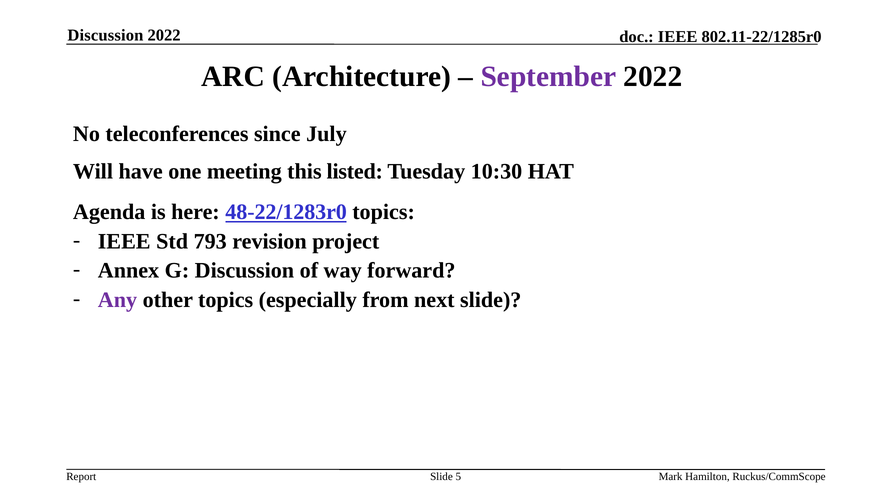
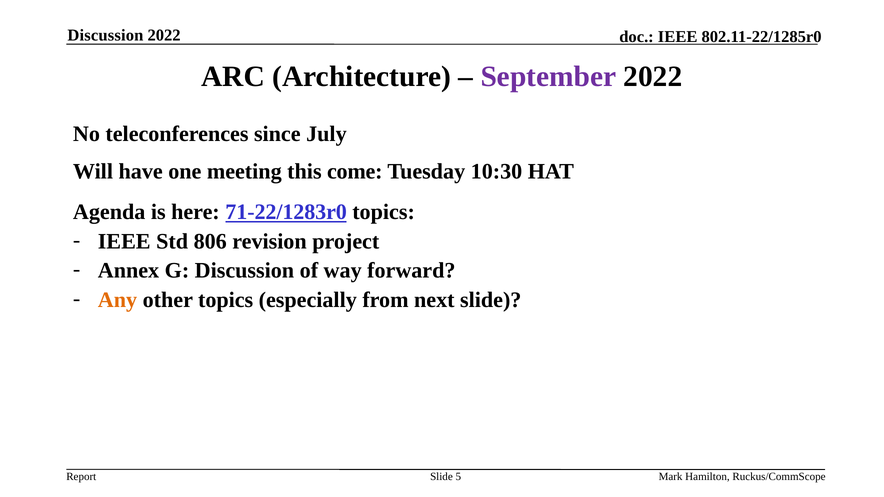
listed: listed -> come
48-22/1283r0: 48-22/1283r0 -> 71-22/1283r0
793: 793 -> 806
Any colour: purple -> orange
